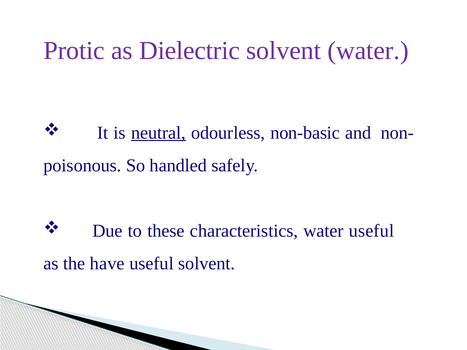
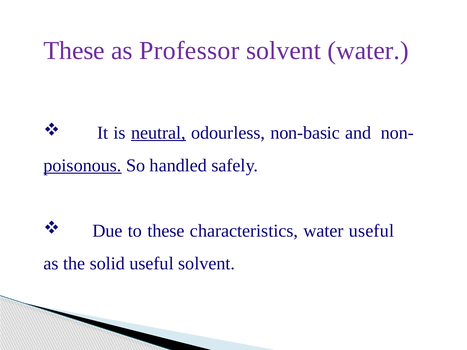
Protic at (74, 51): Protic -> These
Dielectric: Dielectric -> Professor
poisonous underline: none -> present
have: have -> solid
